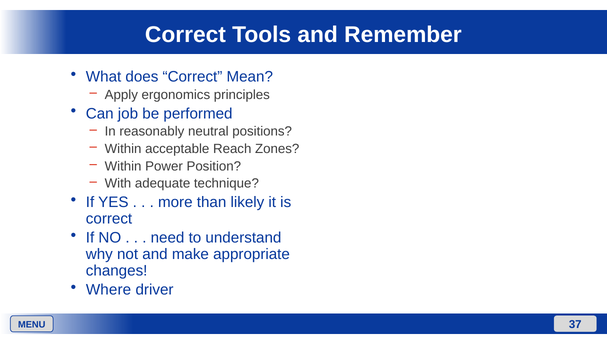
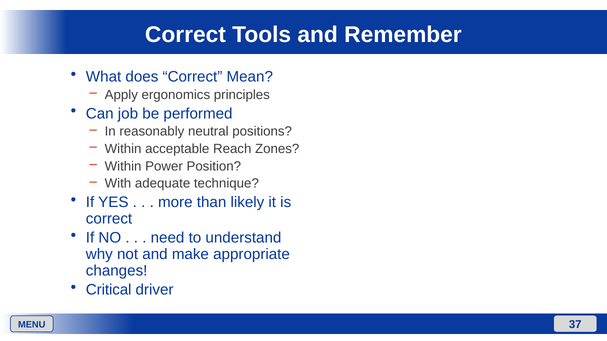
Where: Where -> Critical
